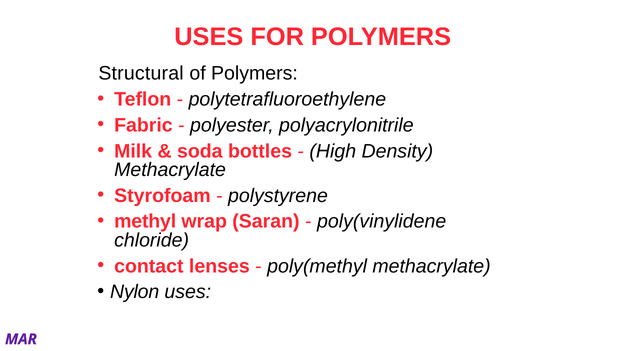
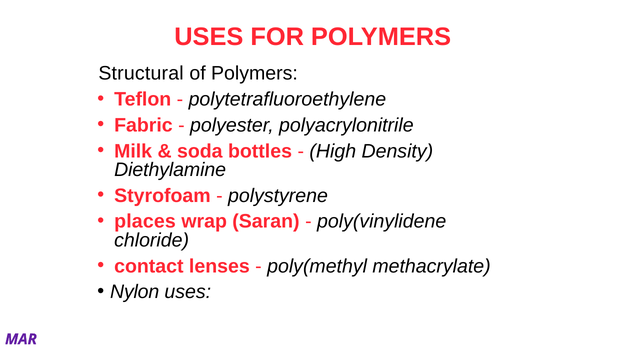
Methacrylate at (170, 170): Methacrylate -> Diethylamine
methyl: methyl -> places
